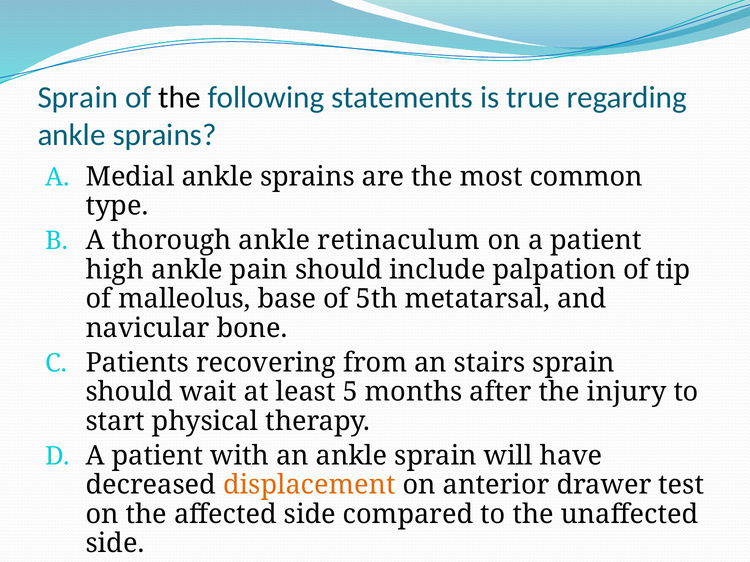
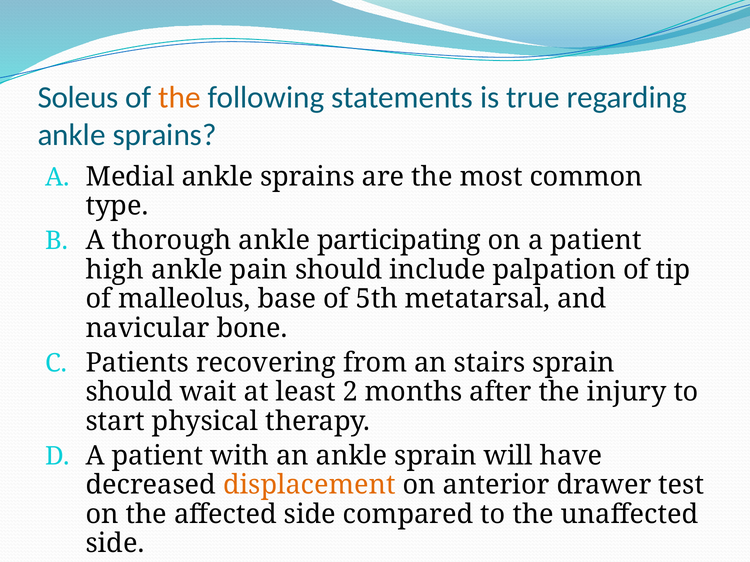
Sprain at (78, 97): Sprain -> Soleus
the at (180, 97) colour: black -> orange
retinaculum: retinaculum -> participating
5: 5 -> 2
